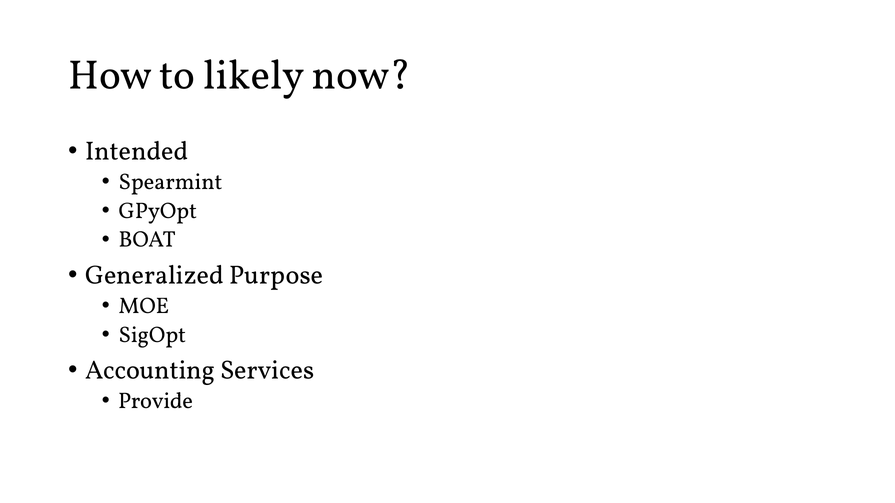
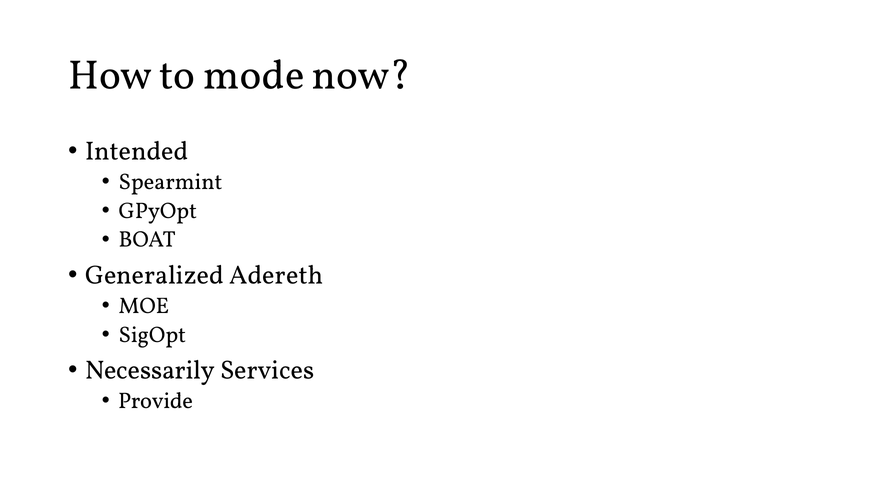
likely: likely -> mode
Purpose: Purpose -> Adereth
Accounting: Accounting -> Necessarily
